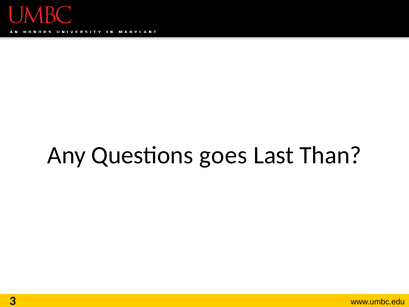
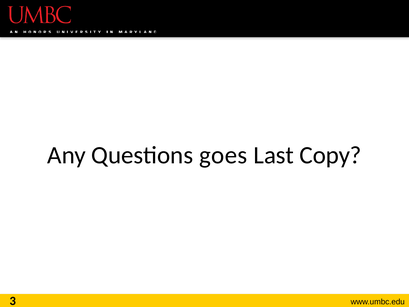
Than: Than -> Copy
